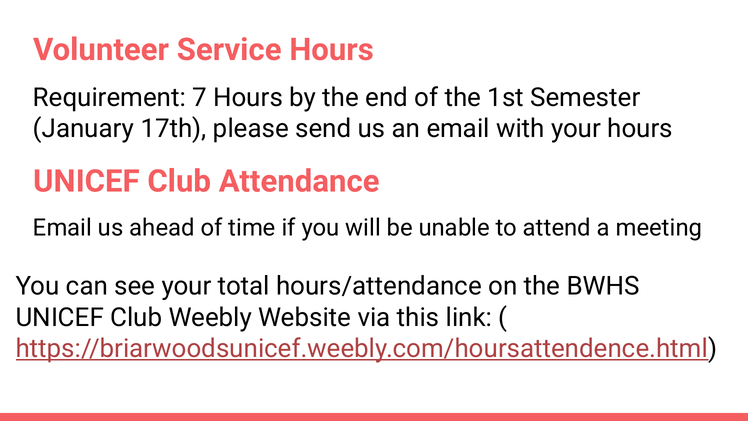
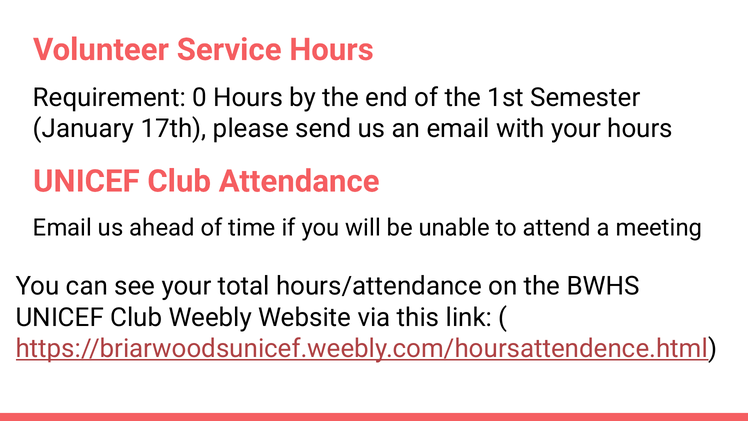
7: 7 -> 0
